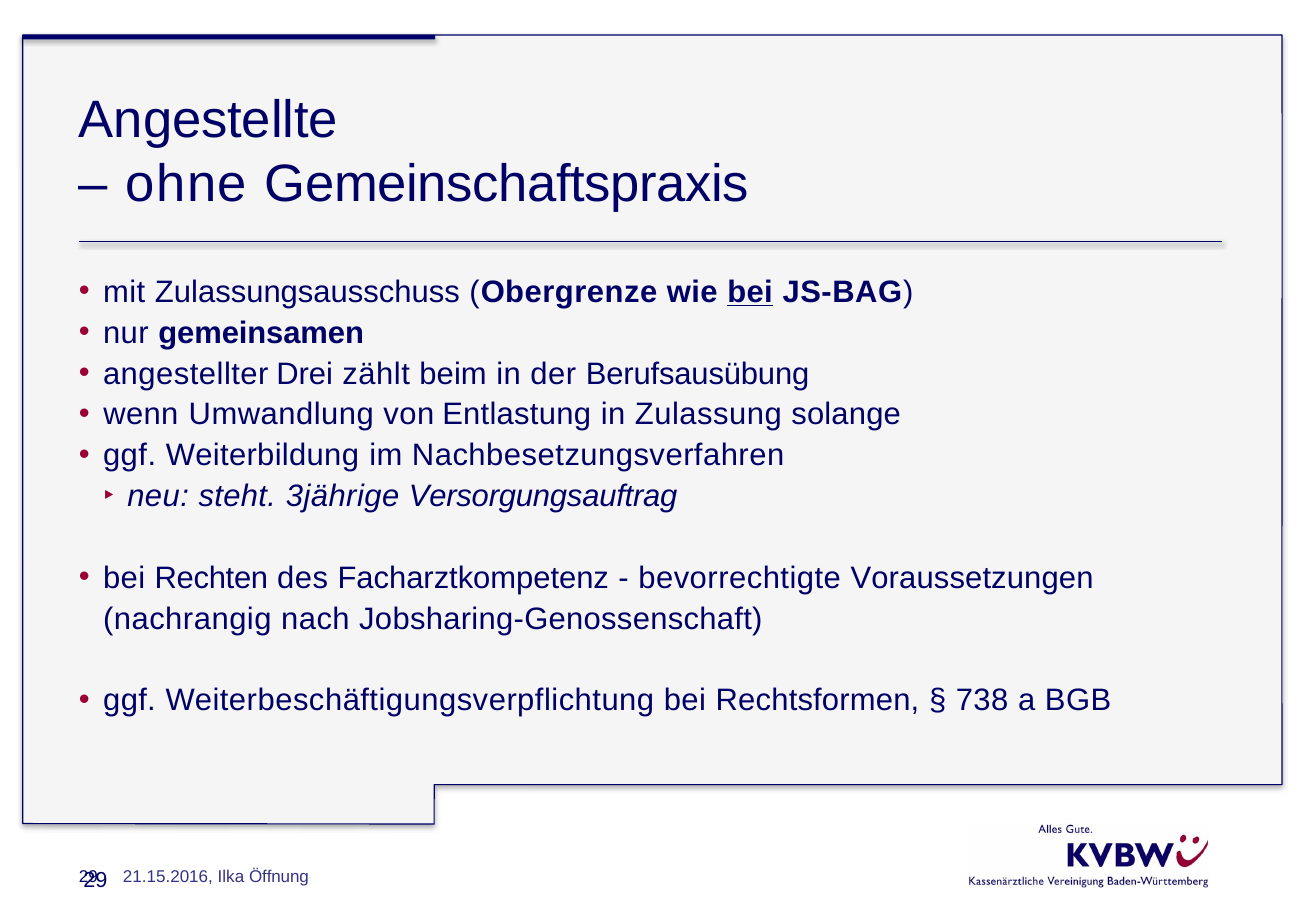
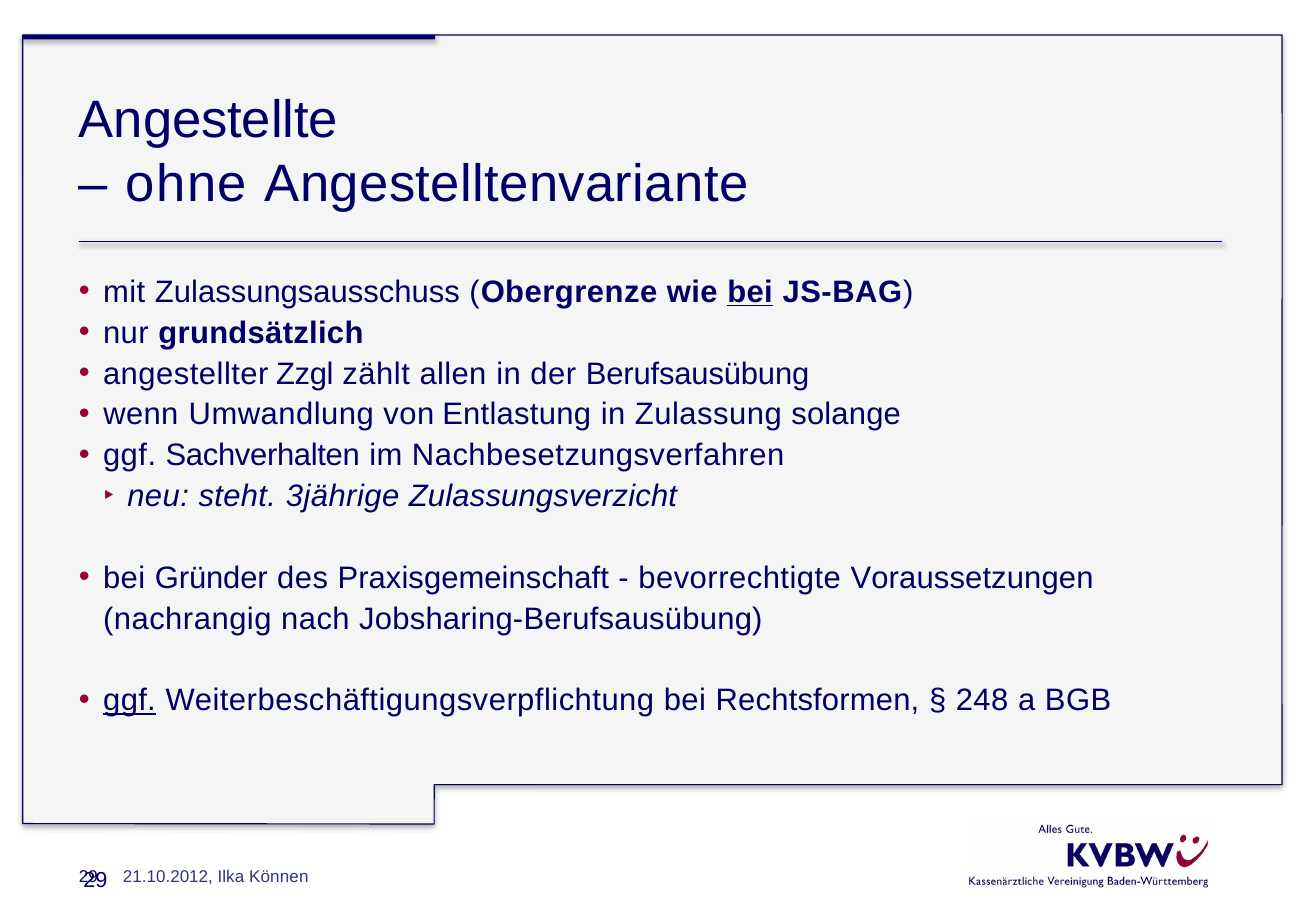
Gemeinschaftspraxis: Gemeinschaftspraxis -> Angestelltenvariante
gemeinsamen: gemeinsamen -> grundsätzlich
Drei: Drei -> Zzgl
beim: beim -> allen
Weiterbildung: Weiterbildung -> Sachverhalten
Versorgungsauftrag: Versorgungsauftrag -> Zulassungsverzicht
Rechten: Rechten -> Gründer
Facharztkompetenz: Facharztkompetenz -> Praxisgemeinschaft
Jobsharing-Genossenschaft: Jobsharing-Genossenschaft -> Jobsharing-Berufsausübung
ggf at (130, 701) underline: none -> present
738: 738 -> 248
21.15.2016: 21.15.2016 -> 21.10.2012
Öffnung: Öffnung -> Können
